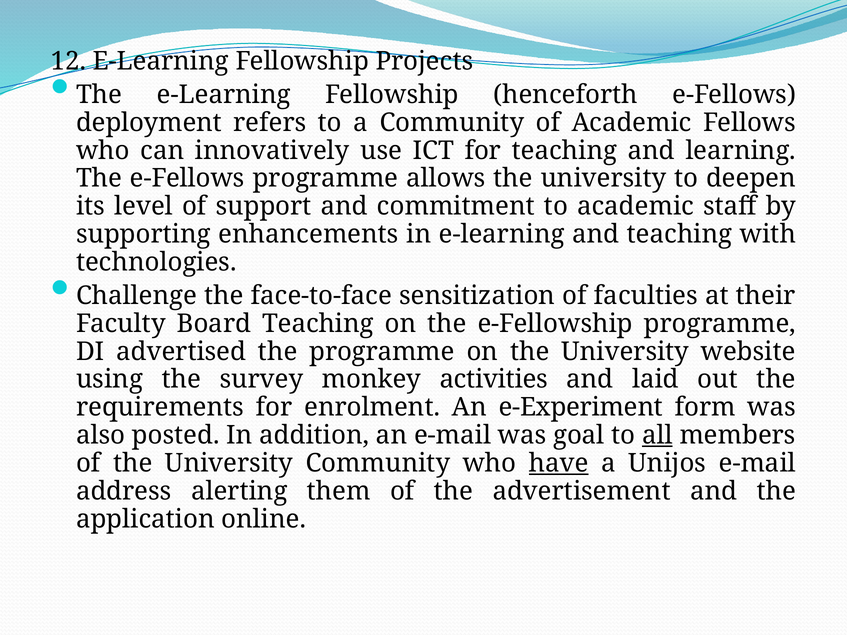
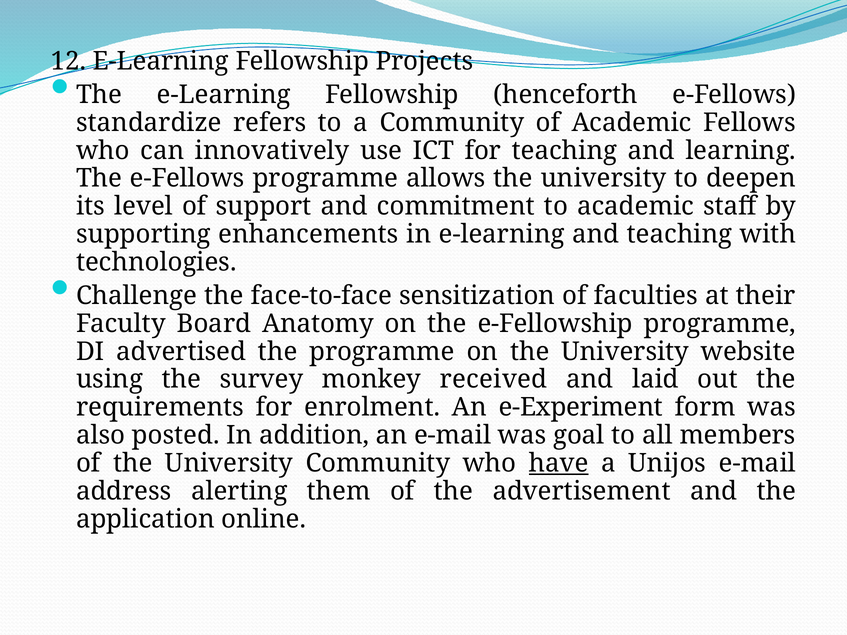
deployment: deployment -> standardize
Board Teaching: Teaching -> Anatomy
activities: activities -> received
all underline: present -> none
